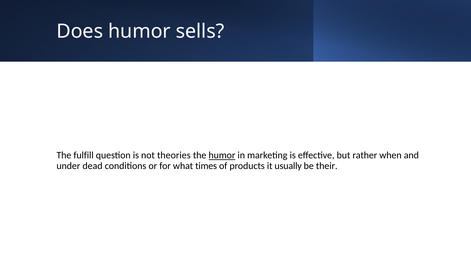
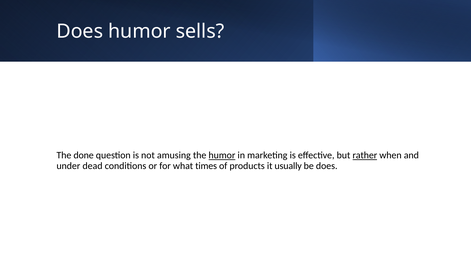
fulfill: fulfill -> done
theories: theories -> amusing
rather underline: none -> present
be their: their -> does
